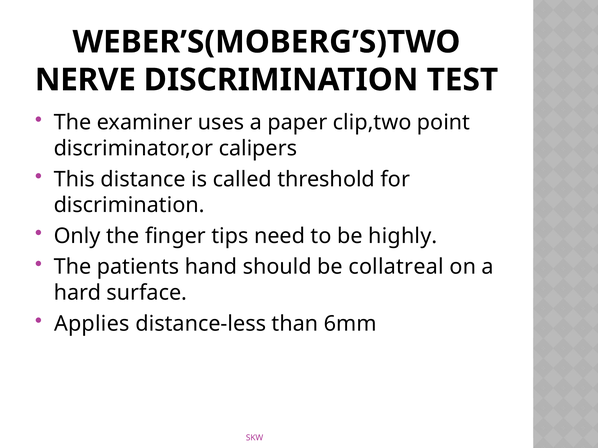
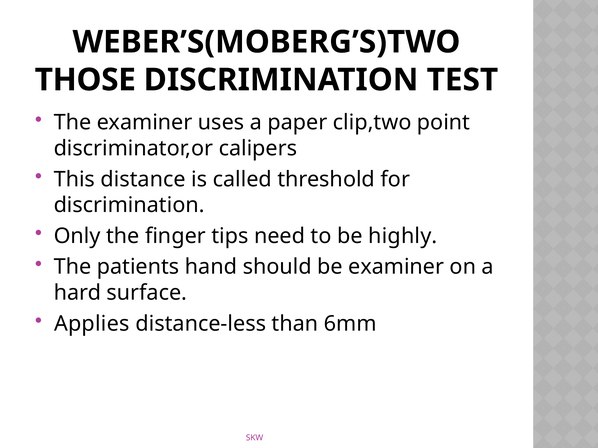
NERVE: NERVE -> THOSE
be collatreal: collatreal -> examiner
